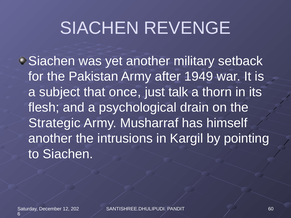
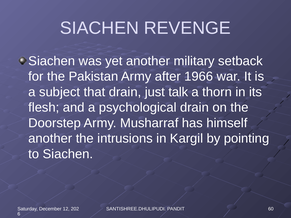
1949: 1949 -> 1966
that once: once -> drain
Strategic: Strategic -> Doorstep
